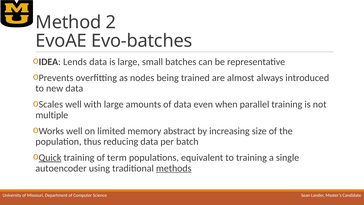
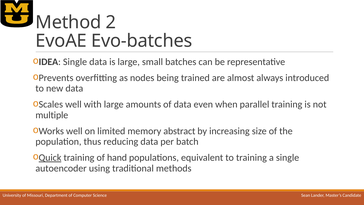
IDEA Lends: Lends -> Single
term: term -> hand
methods underline: present -> none
